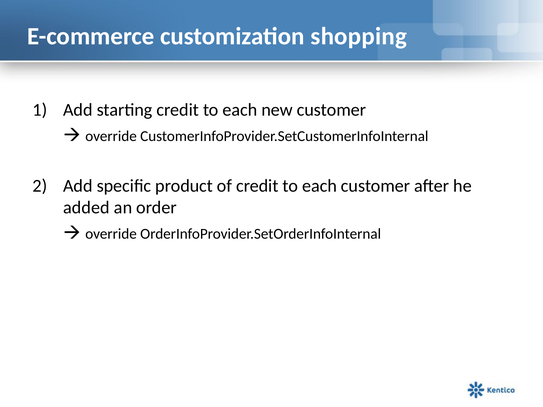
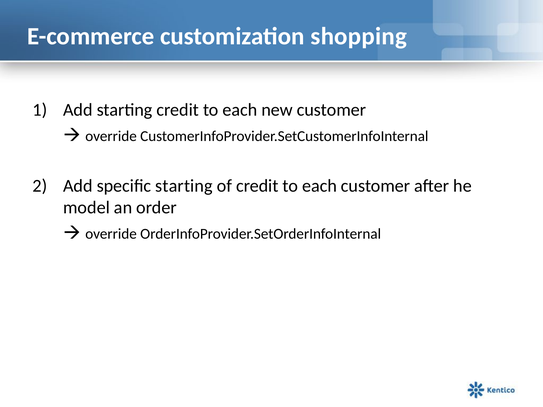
specific product: product -> starting
added: added -> model
